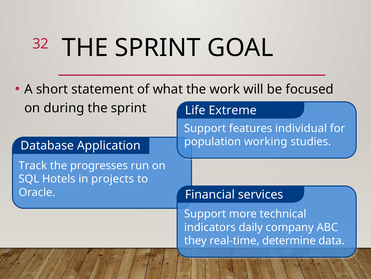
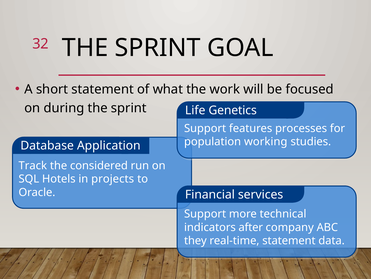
Extreme: Extreme -> Genetics
individual: individual -> processes
progresses: progresses -> considered
daily: daily -> after
real-time determine: determine -> statement
